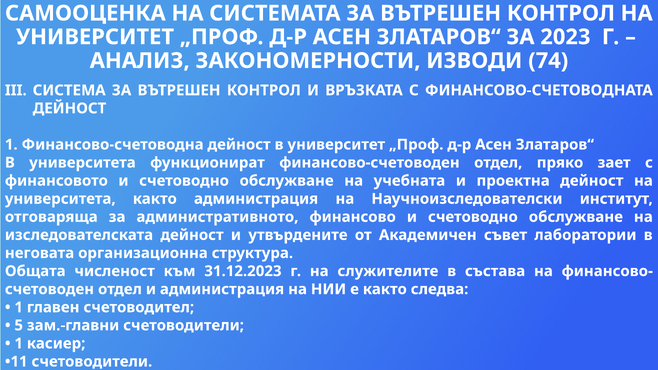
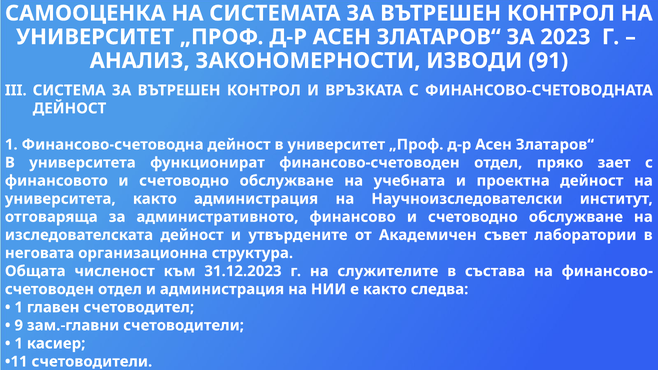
74: 74 -> 91
5: 5 -> 9
